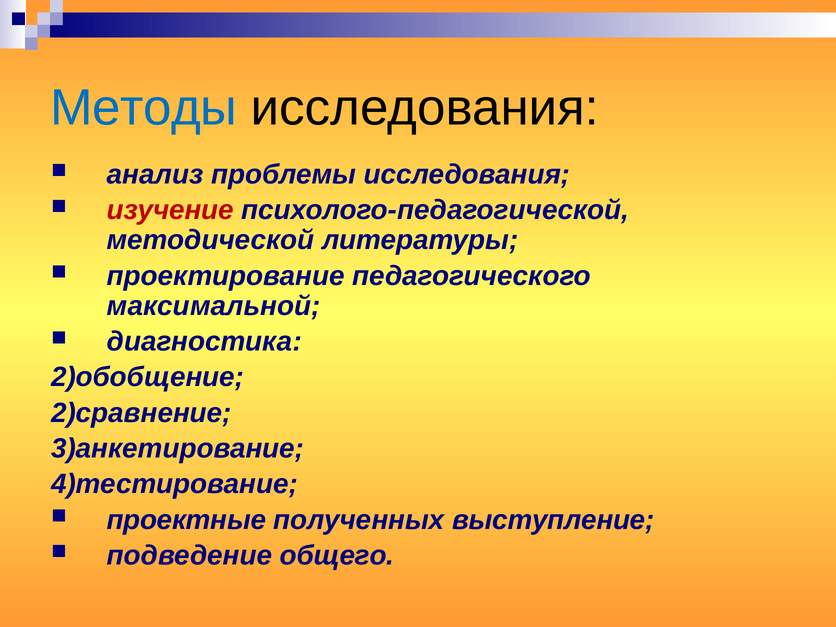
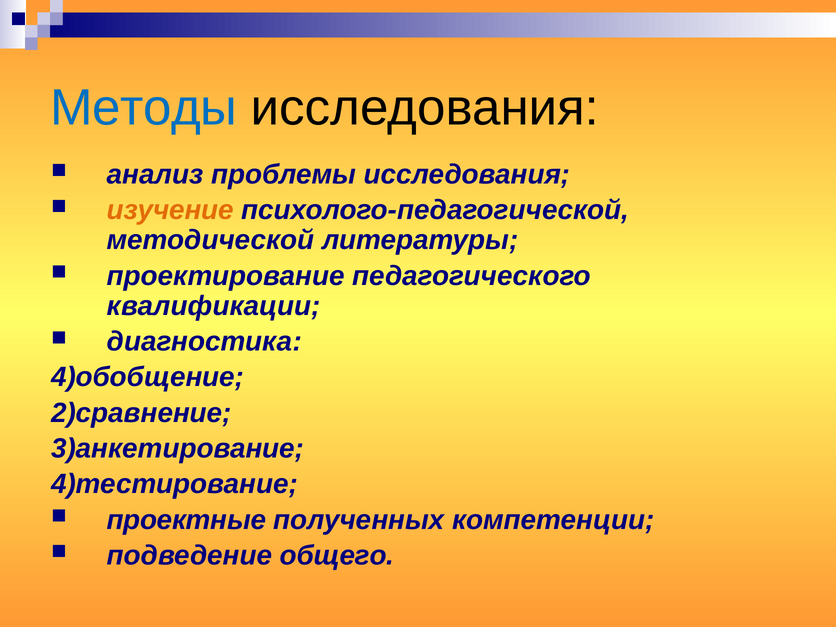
изучение colour: red -> orange
максимальной: максимальной -> квалификации
2)обобщение: 2)обобщение -> 4)обобщение
выступление: выступление -> компетенции
